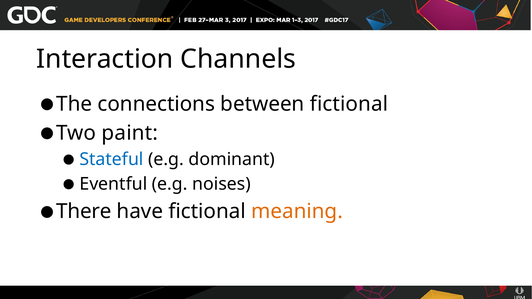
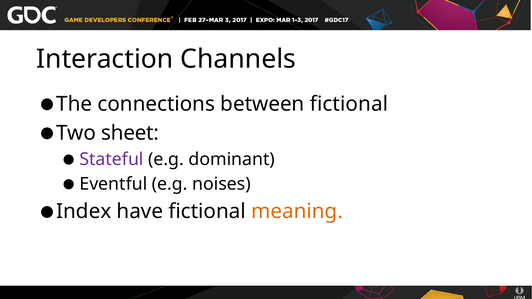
paint: paint -> sheet
Stateful colour: blue -> purple
There: There -> Index
